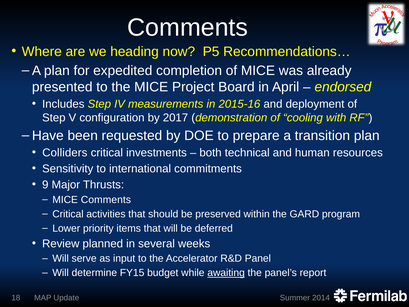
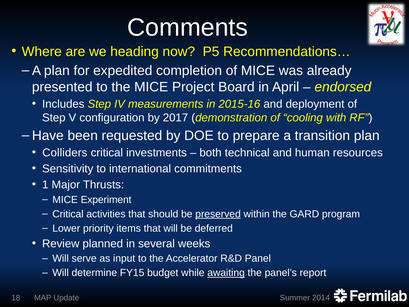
9: 9 -> 1
MICE Comments: Comments -> Experiment
preserved underline: none -> present
